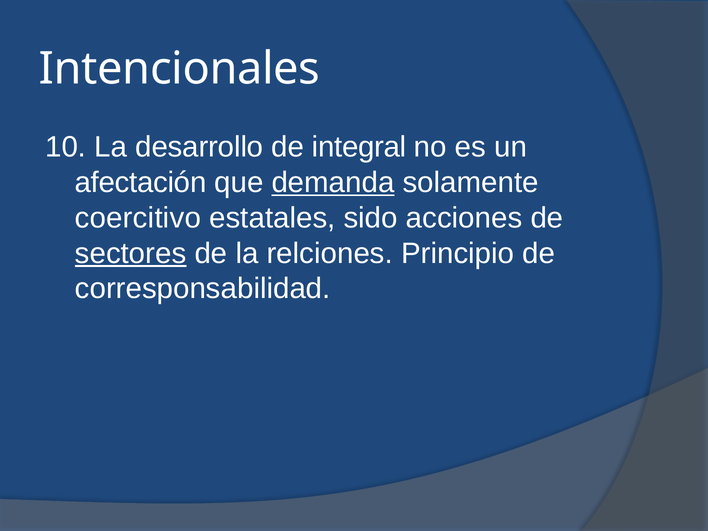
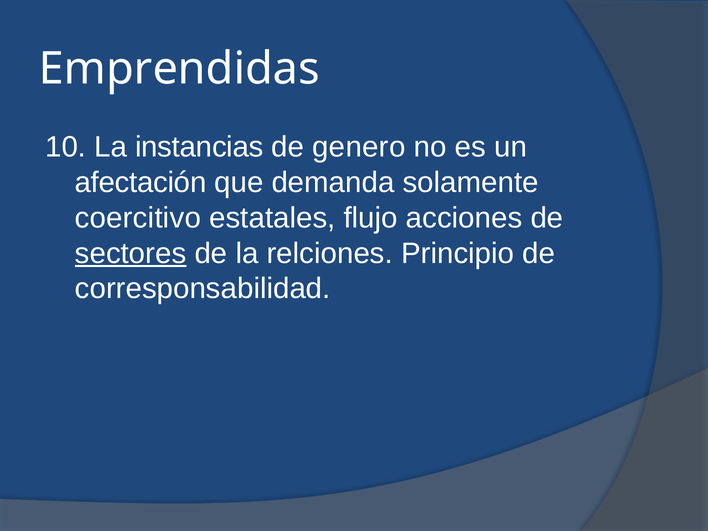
Intencionales: Intencionales -> Emprendidas
desarrollo: desarrollo -> instancias
integral: integral -> genero
demanda underline: present -> none
sido: sido -> flujo
